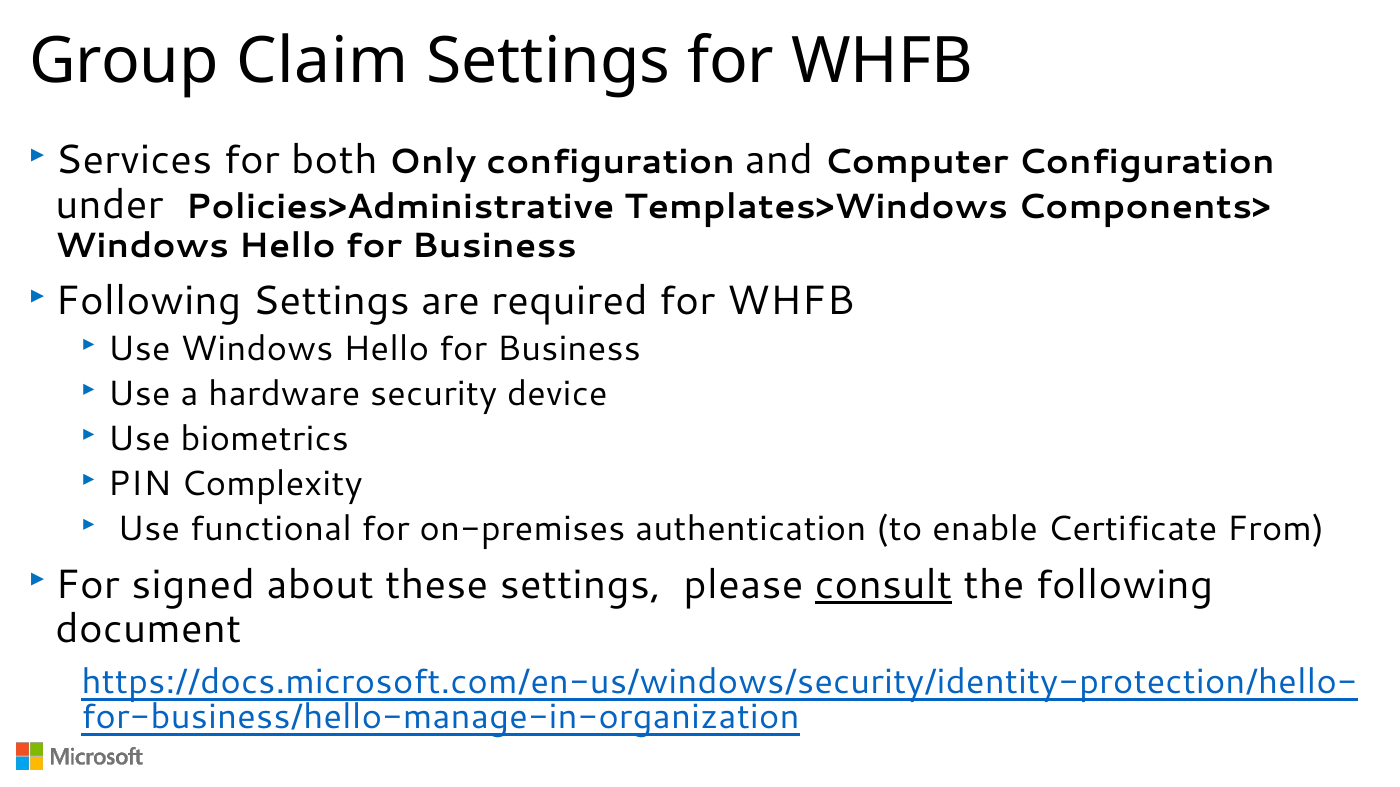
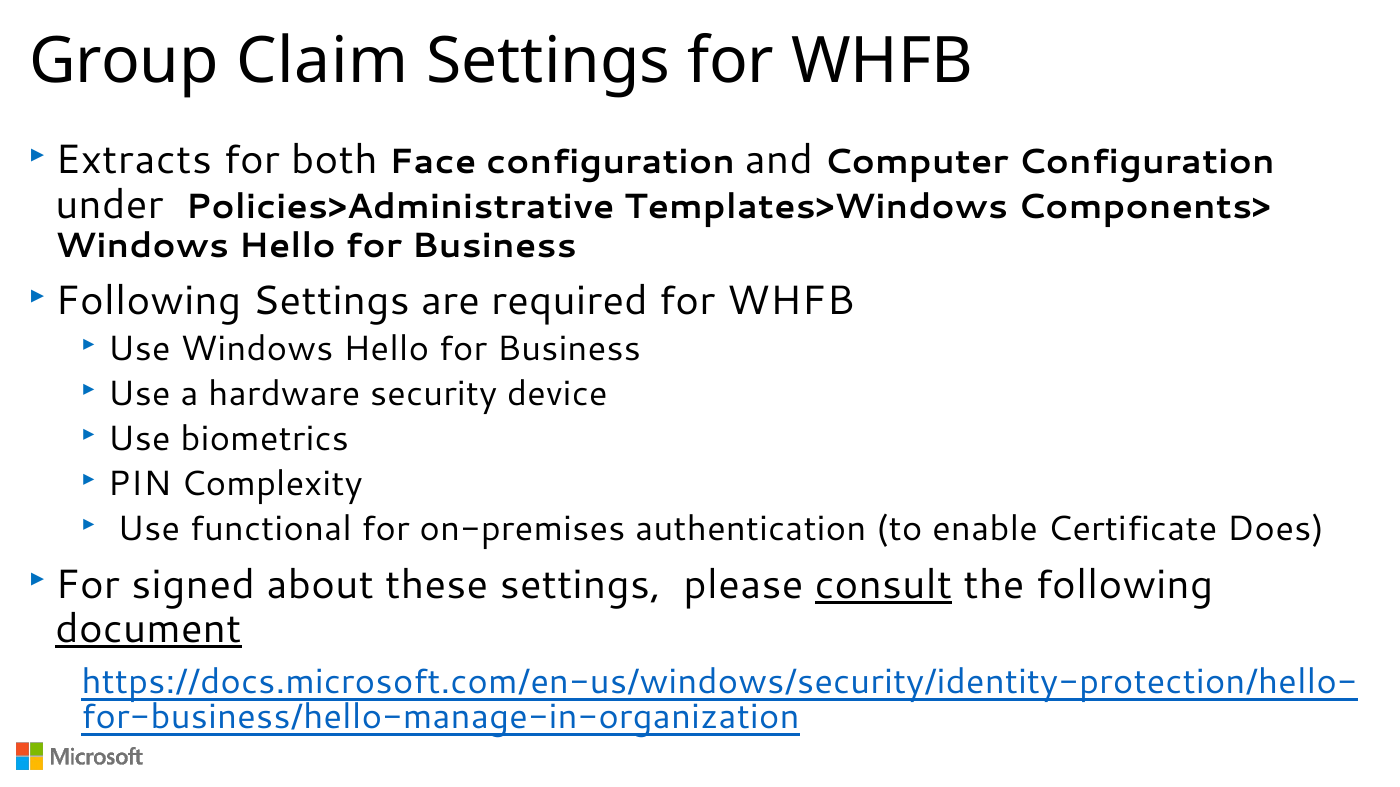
Services: Services -> Extracts
Only: Only -> Face
From: From -> Does
document underline: none -> present
